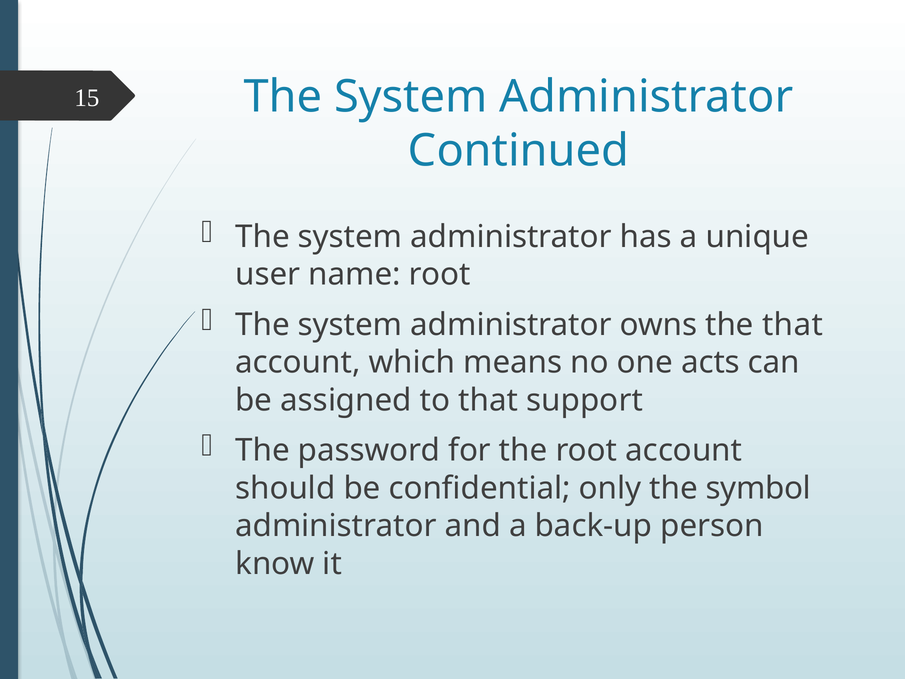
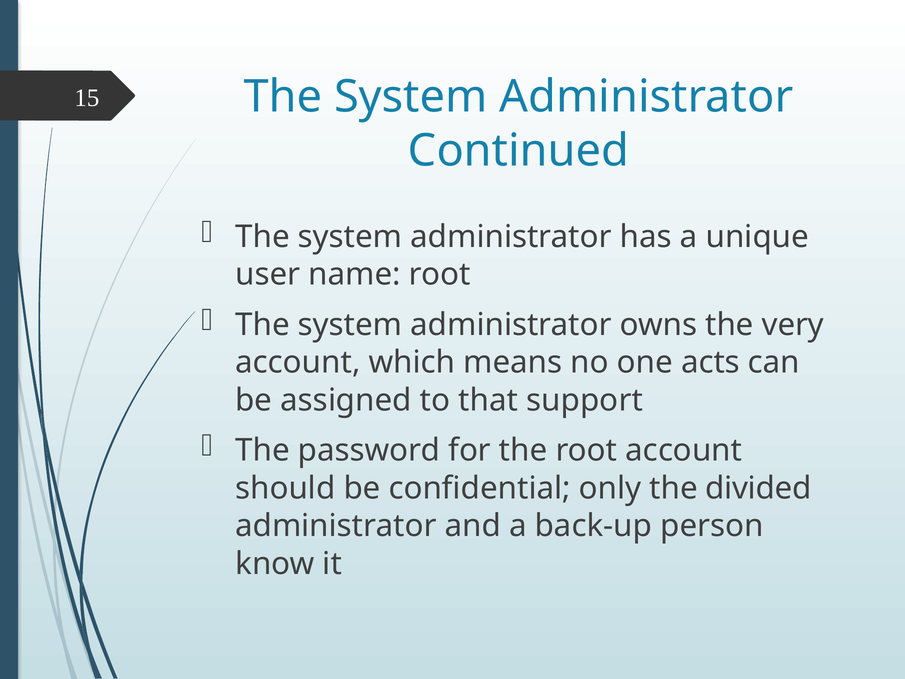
the that: that -> very
symbol: symbol -> divided
